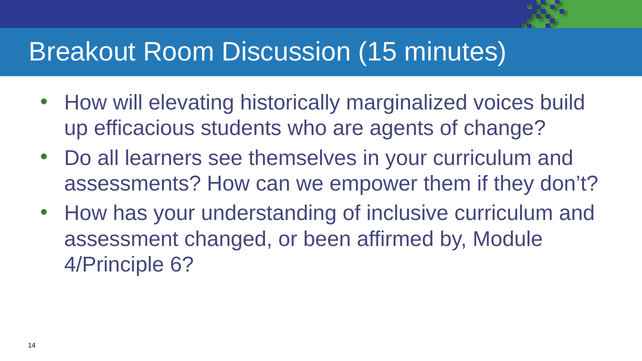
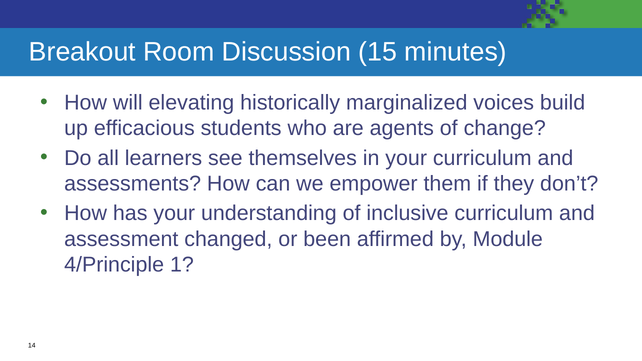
6: 6 -> 1
